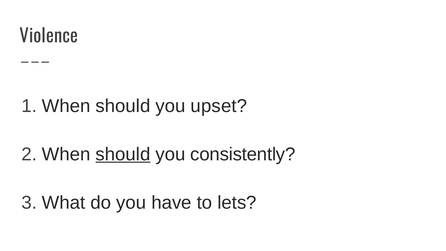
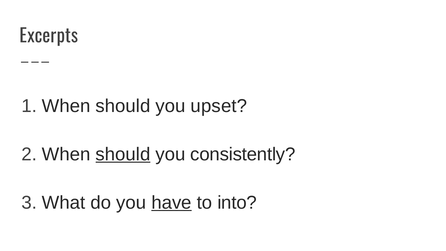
Violence: Violence -> Excerpts
have underline: none -> present
lets: lets -> into
